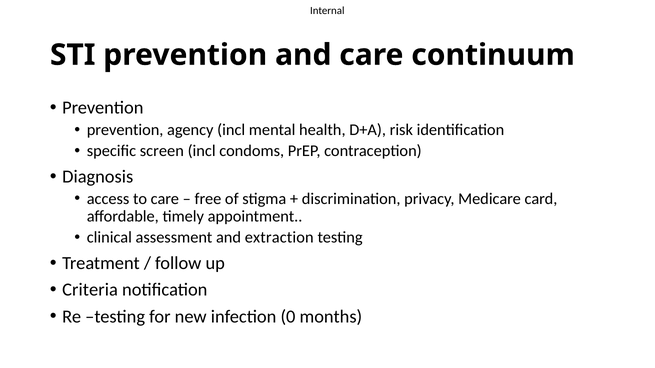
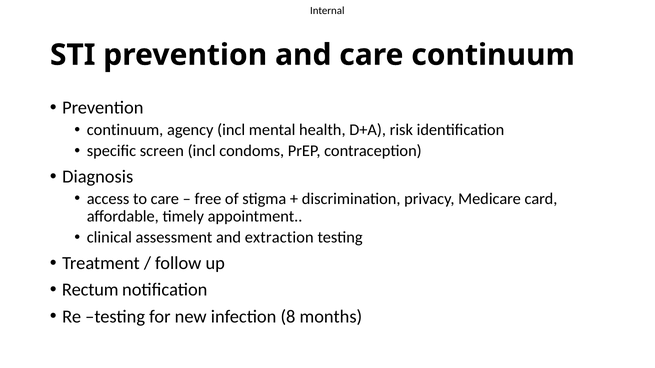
prevention at (125, 130): prevention -> continuum
Criteria: Criteria -> Rectum
0: 0 -> 8
